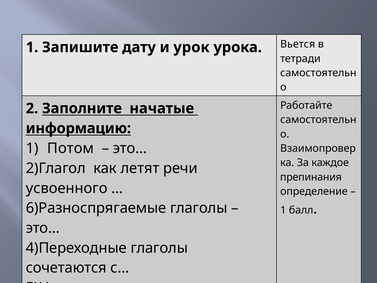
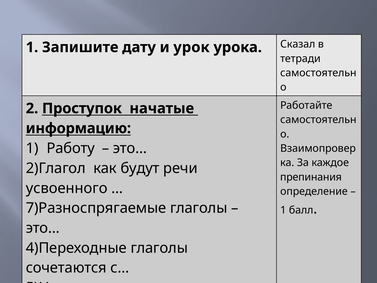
Вьется: Вьется -> Сказал
Заполните: Заполните -> Проступок
Потом: Потом -> Работу
летят: летят -> будут
6)Разноспрягаемые: 6)Разноспрягаемые -> 7)Разноспрягаемые
